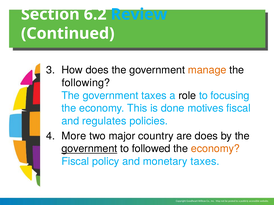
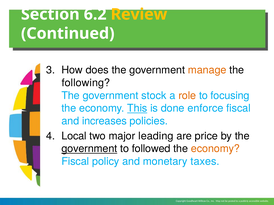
Review colour: light blue -> yellow
government taxes: taxes -> stock
role colour: black -> orange
This underline: none -> present
motives: motives -> enforce
regulates: regulates -> increases
More: More -> Local
country: country -> leading
are does: does -> price
